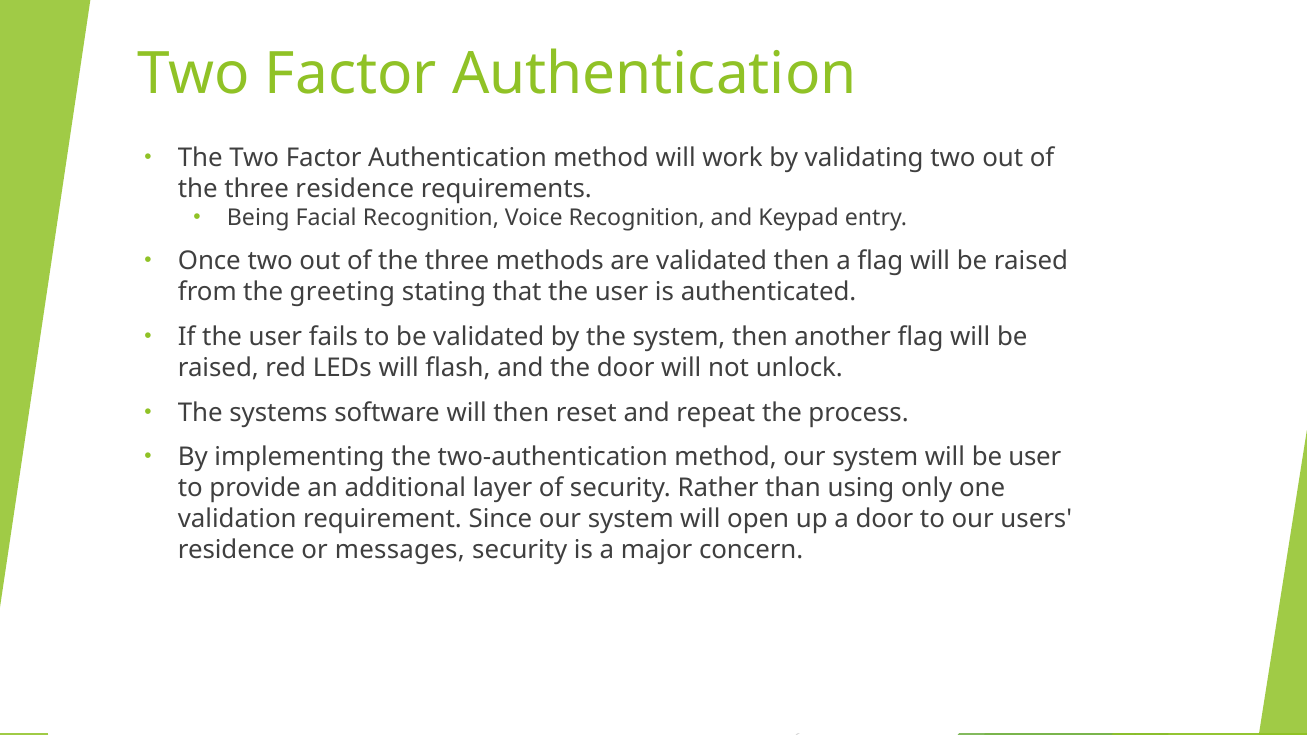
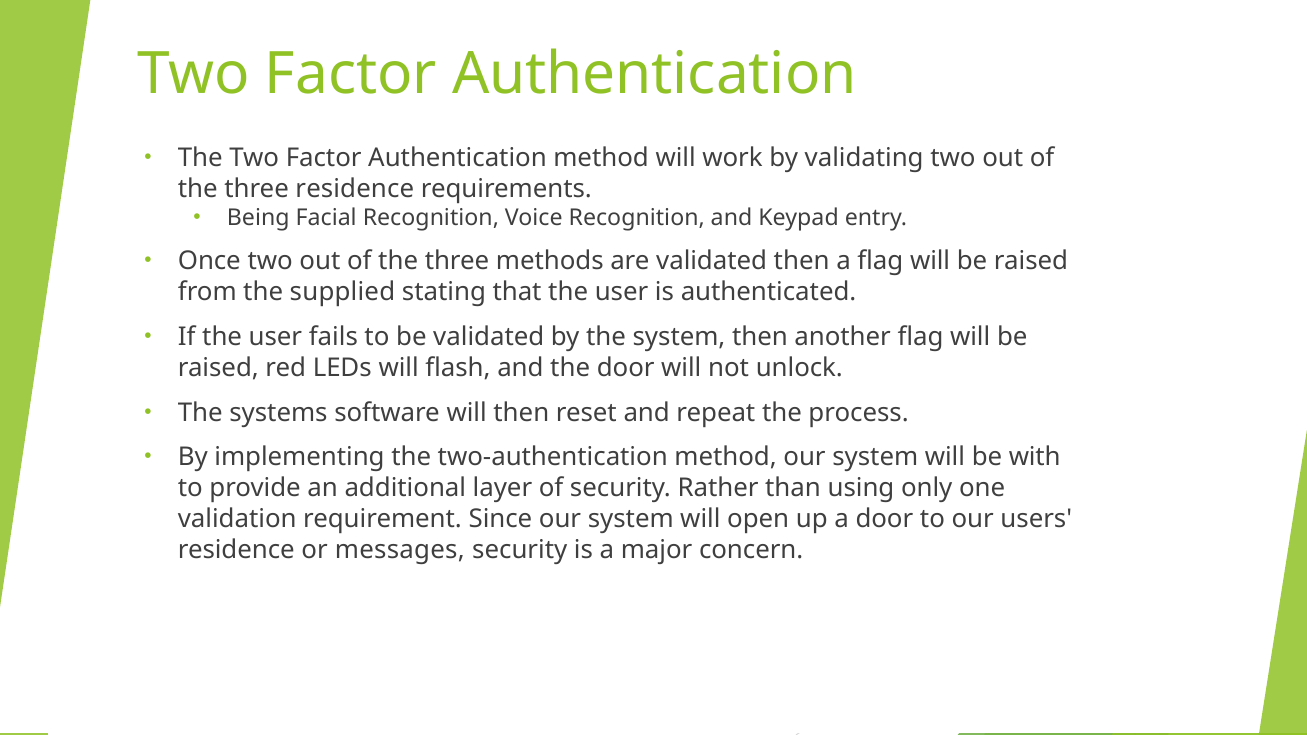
greeting: greeting -> supplied
be user: user -> with
